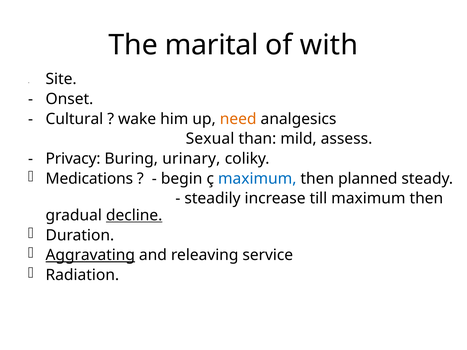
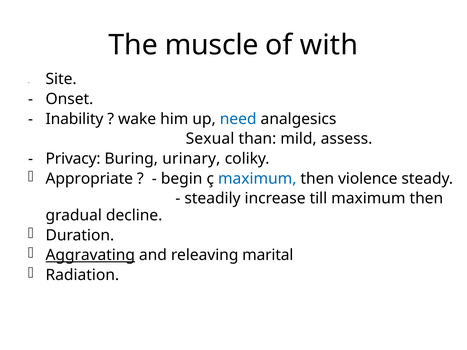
marital: marital -> muscle
Cultural: Cultural -> Inability
need colour: orange -> blue
Medications: Medications -> Appropriate
planned: planned -> violence
decline underline: present -> none
service: service -> marital
